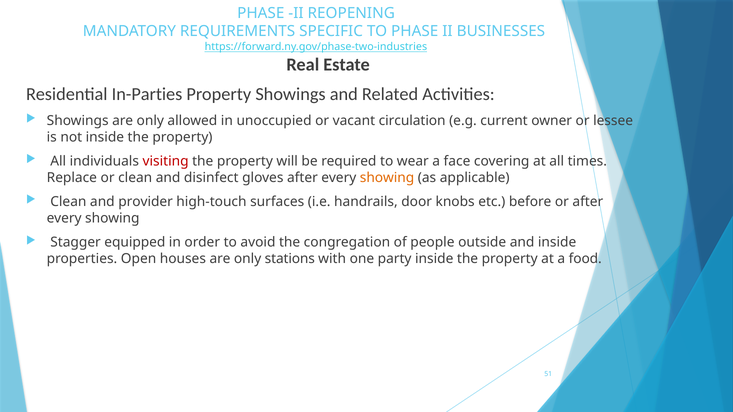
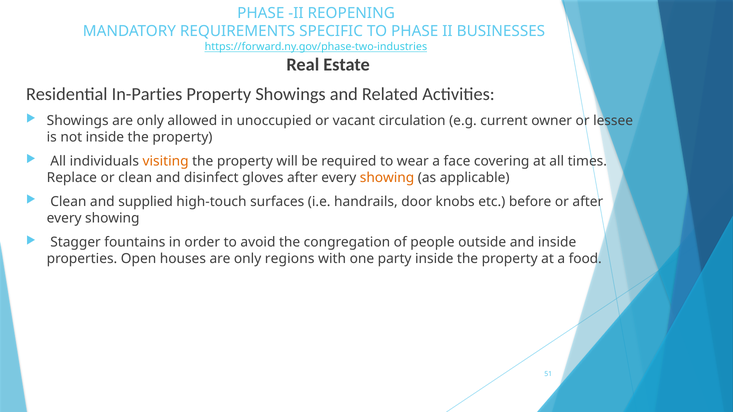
visiting colour: red -> orange
provider: provider -> supplied
equipped: equipped -> fountains
stations: stations -> regions
